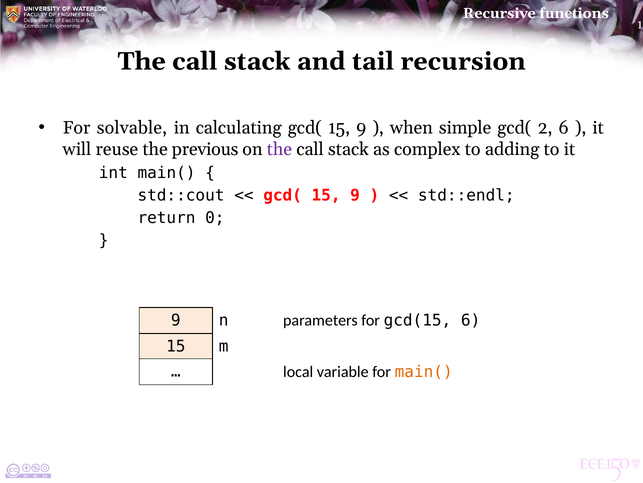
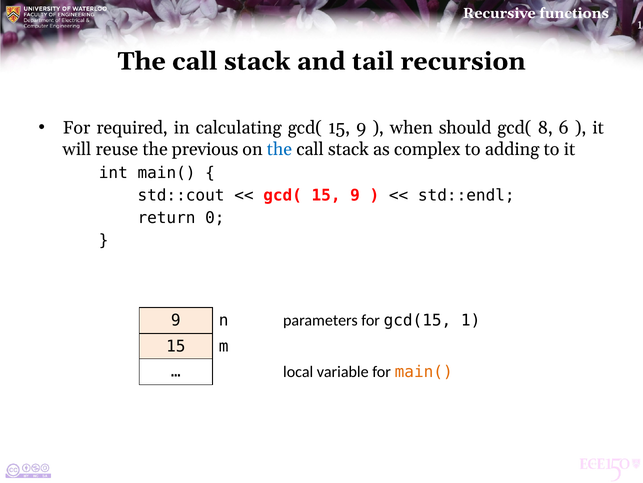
solvable: solvable -> required
simple: simple -> should
2: 2 -> 8
the at (279, 149) colour: purple -> blue
gcd(15 6: 6 -> 1
